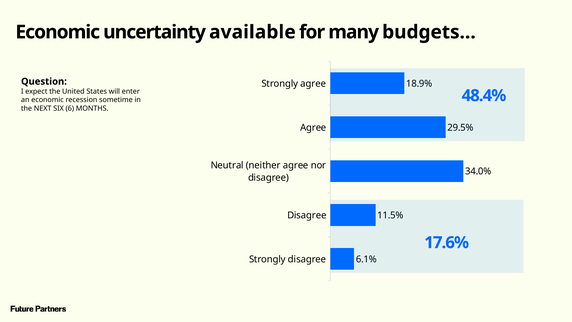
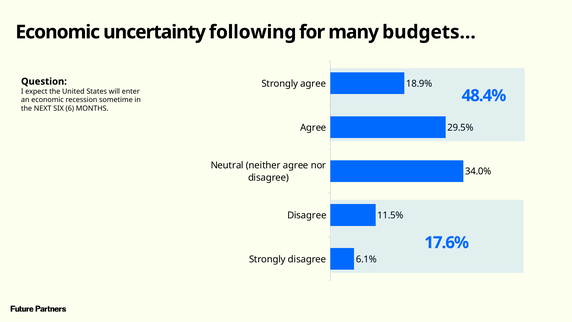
available: available -> following
